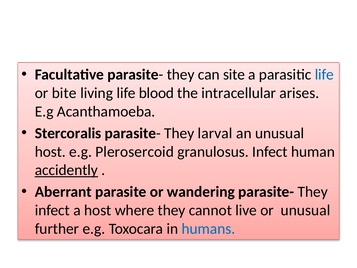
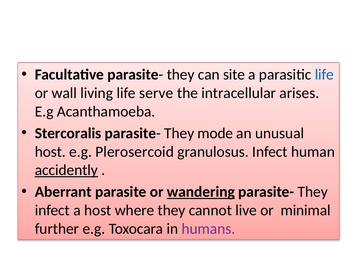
bite: bite -> wall
blood: blood -> serve
larval: larval -> mode
wandering underline: none -> present
or unusual: unusual -> minimal
humans colour: blue -> purple
